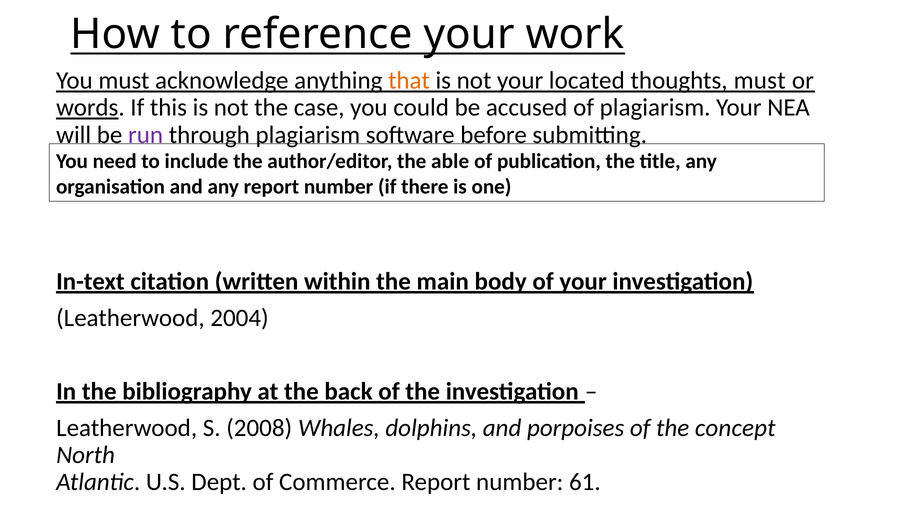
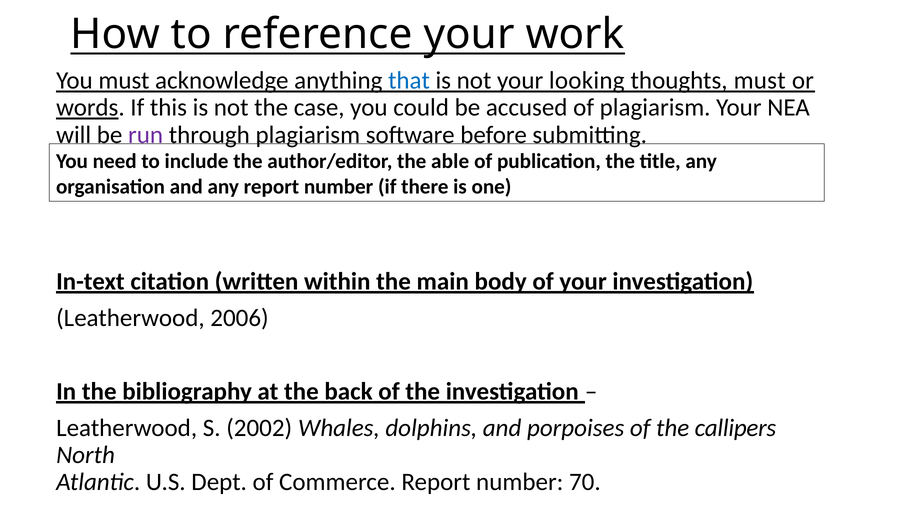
that colour: orange -> blue
located: located -> looking
2004: 2004 -> 2006
2008: 2008 -> 2002
concept: concept -> callipers
61: 61 -> 70
